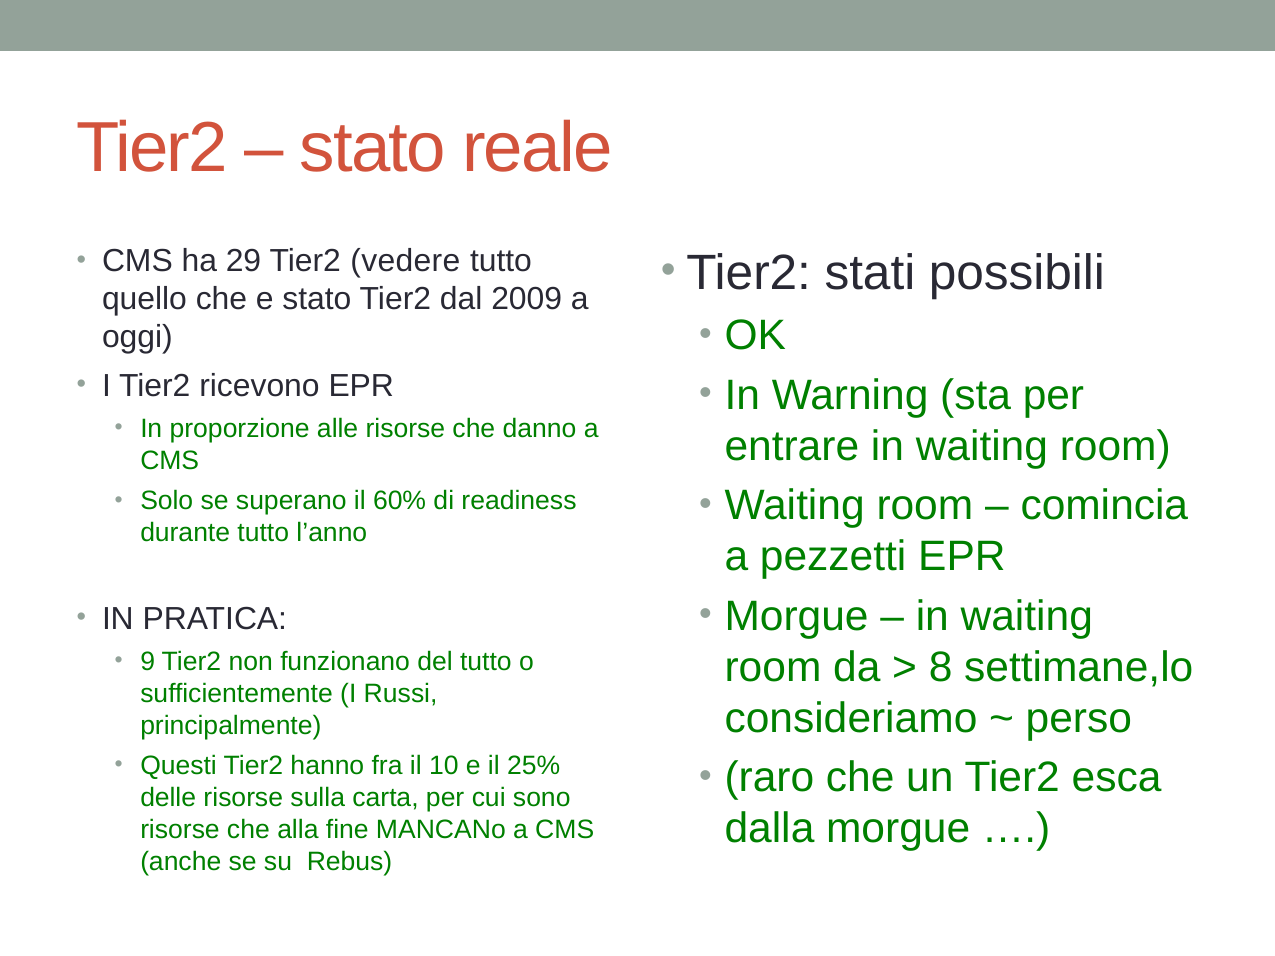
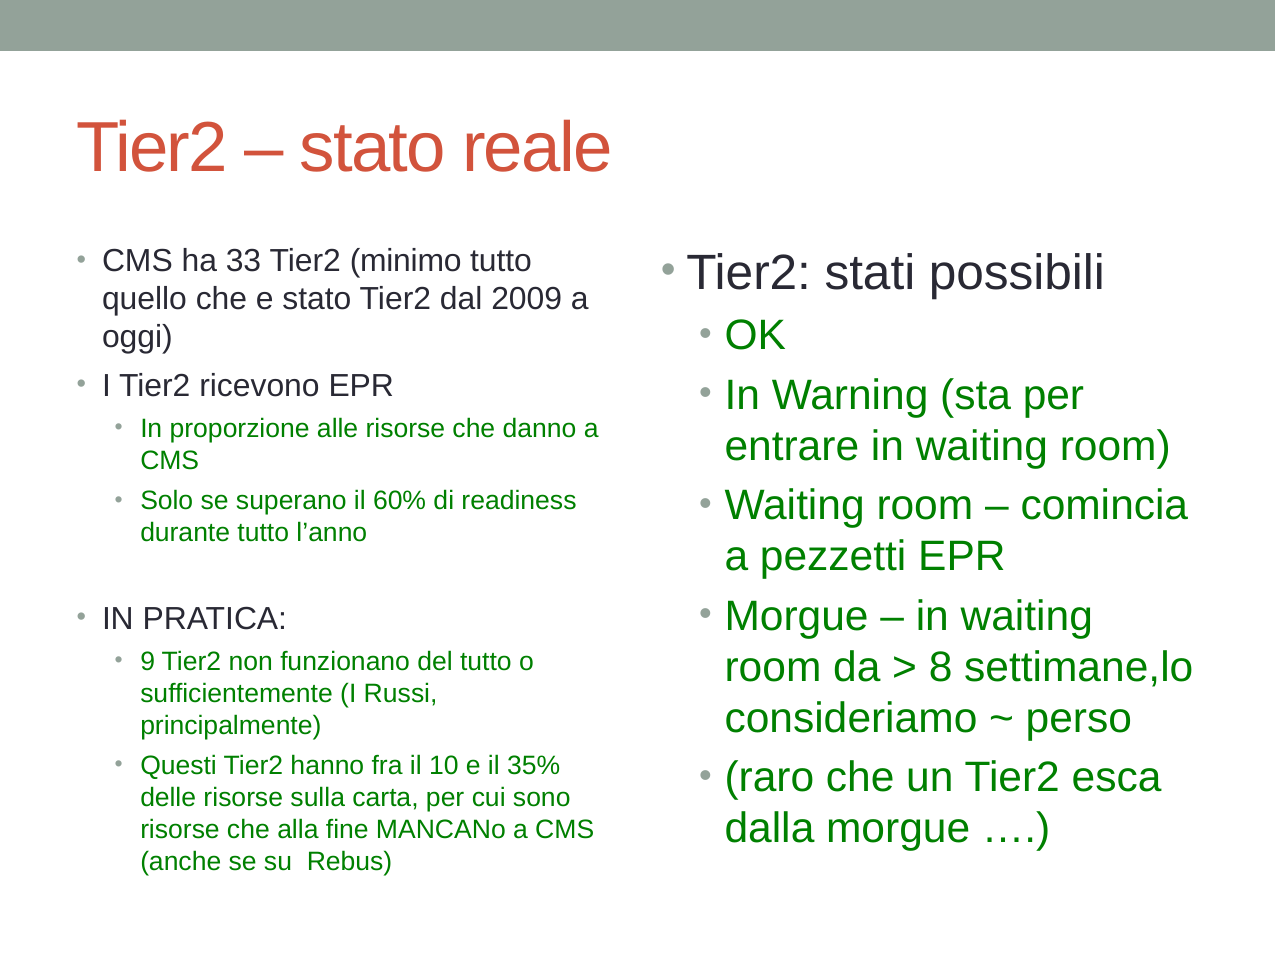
29: 29 -> 33
vedere: vedere -> minimo
25%: 25% -> 35%
